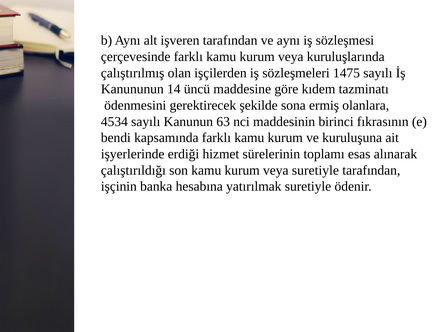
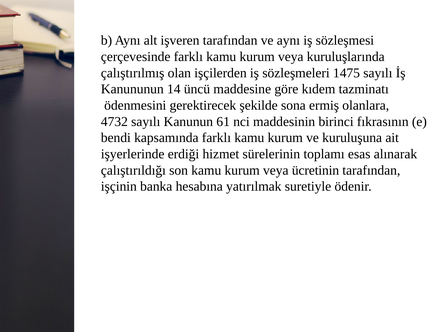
4534: 4534 -> 4732
63: 63 -> 61
veya suretiyle: suretiyle -> ücretinin
